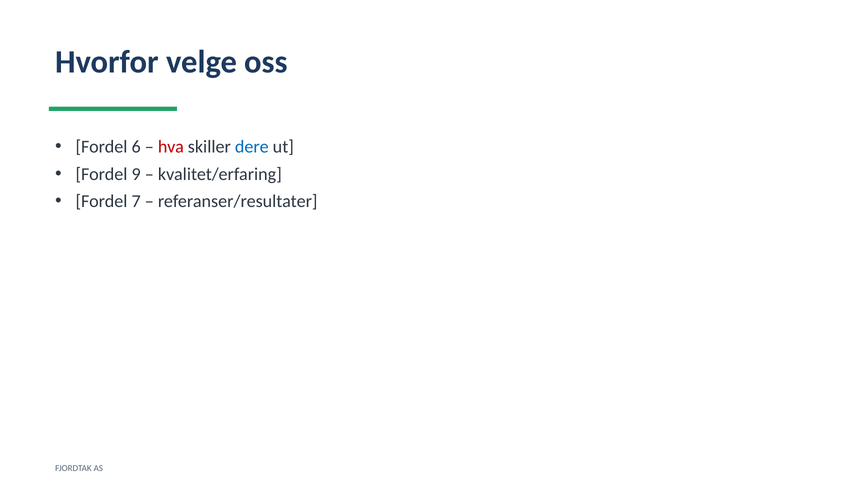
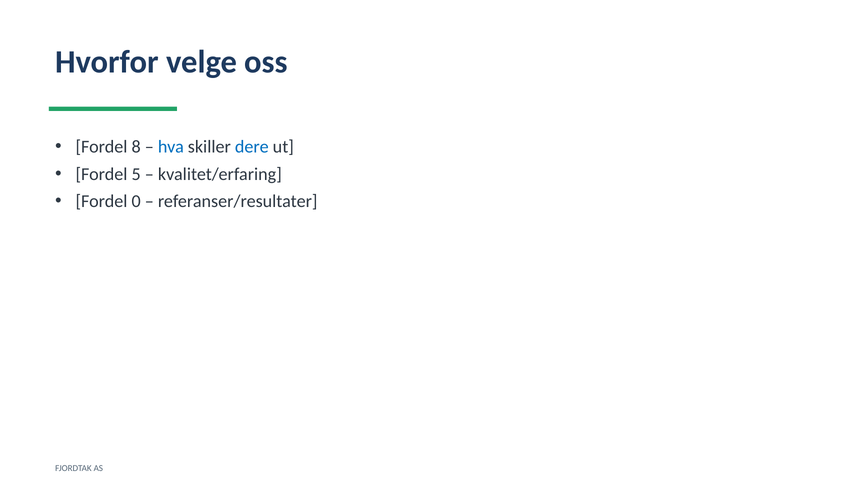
6: 6 -> 8
hva colour: red -> blue
9: 9 -> 5
7: 7 -> 0
